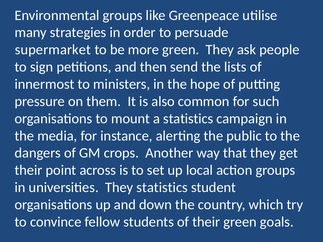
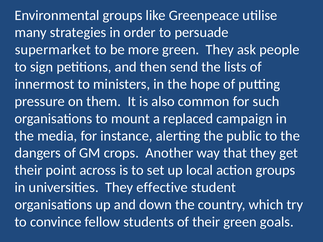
a statistics: statistics -> replaced
They statistics: statistics -> effective
